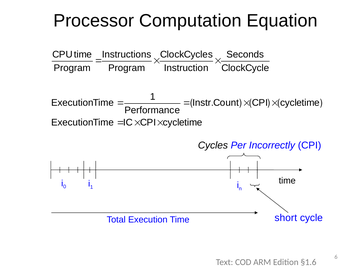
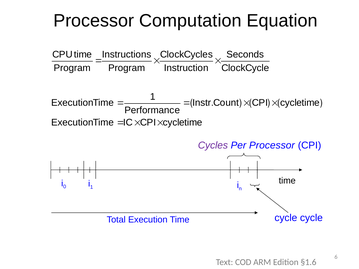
Cycles at (213, 146) colour: black -> purple
Per Incorrectly: Incorrectly -> Processor
short at (286, 218): short -> cycle
